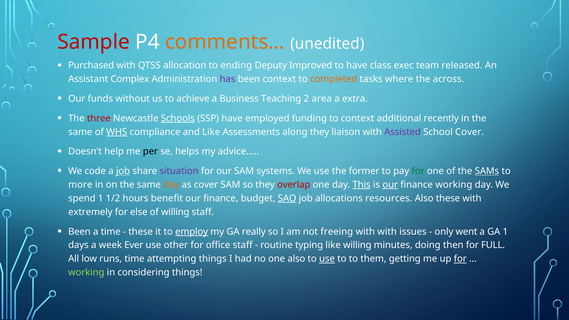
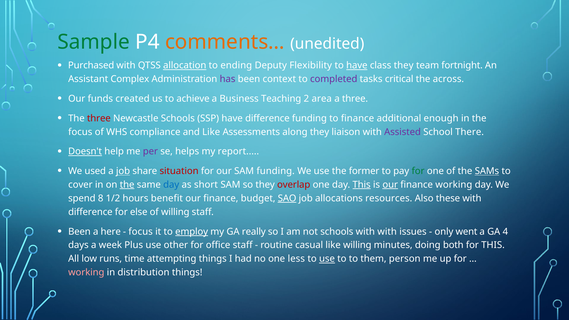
Sample colour: red -> green
allocation underline: none -> present
Improved: Improved -> Flexibility
have at (357, 66) underline: none -> present
class exec: exec -> they
released: released -> fortnight
completed colour: orange -> purple
where: where -> critical
without: without -> created
a extra: extra -> three
Schools at (178, 118) underline: present -> none
have employed: employed -> difference
to context: context -> finance
recently: recently -> enough
same at (80, 132): same -> focus
WHS underline: present -> none
School Cover: Cover -> There
Doesn't underline: none -> present
per colour: black -> purple
advice: advice -> report
code: code -> used
situation colour: purple -> red
SAM systems: systems -> funding
more: more -> cover
the at (127, 185) underline: none -> present
day at (171, 185) colour: orange -> blue
as cover: cover -> short
spend 1: 1 -> 8
extremely at (90, 212): extremely -> difference
a time: time -> here
these at (141, 232): these -> focus
not freeing: freeing -> schools
GA 1: 1 -> 4
Ever: Ever -> Plus
typing: typing -> casual
then: then -> both
for FULL: FULL -> THIS
one also: also -> less
getting: getting -> person
for at (460, 259) underline: present -> none
working at (86, 273) colour: light green -> pink
considering: considering -> distribution
